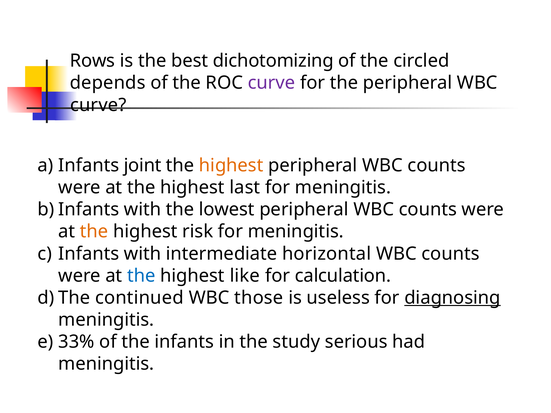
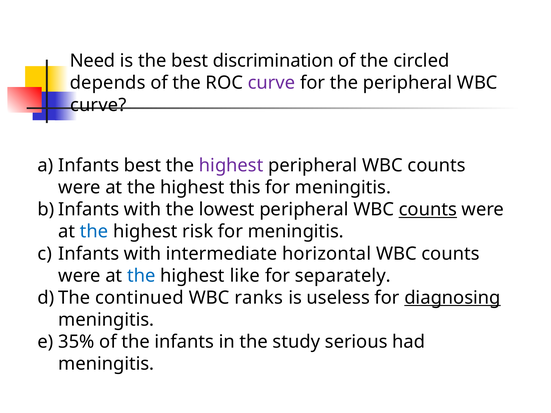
Rows: Rows -> Need
dichotomizing: dichotomizing -> discrimination
Infants joint: joint -> best
highest at (231, 166) colour: orange -> purple
last: last -> this
counts at (428, 210) underline: none -> present
the at (94, 232) colour: orange -> blue
calculation: calculation -> separately
those: those -> ranks
33%: 33% -> 35%
